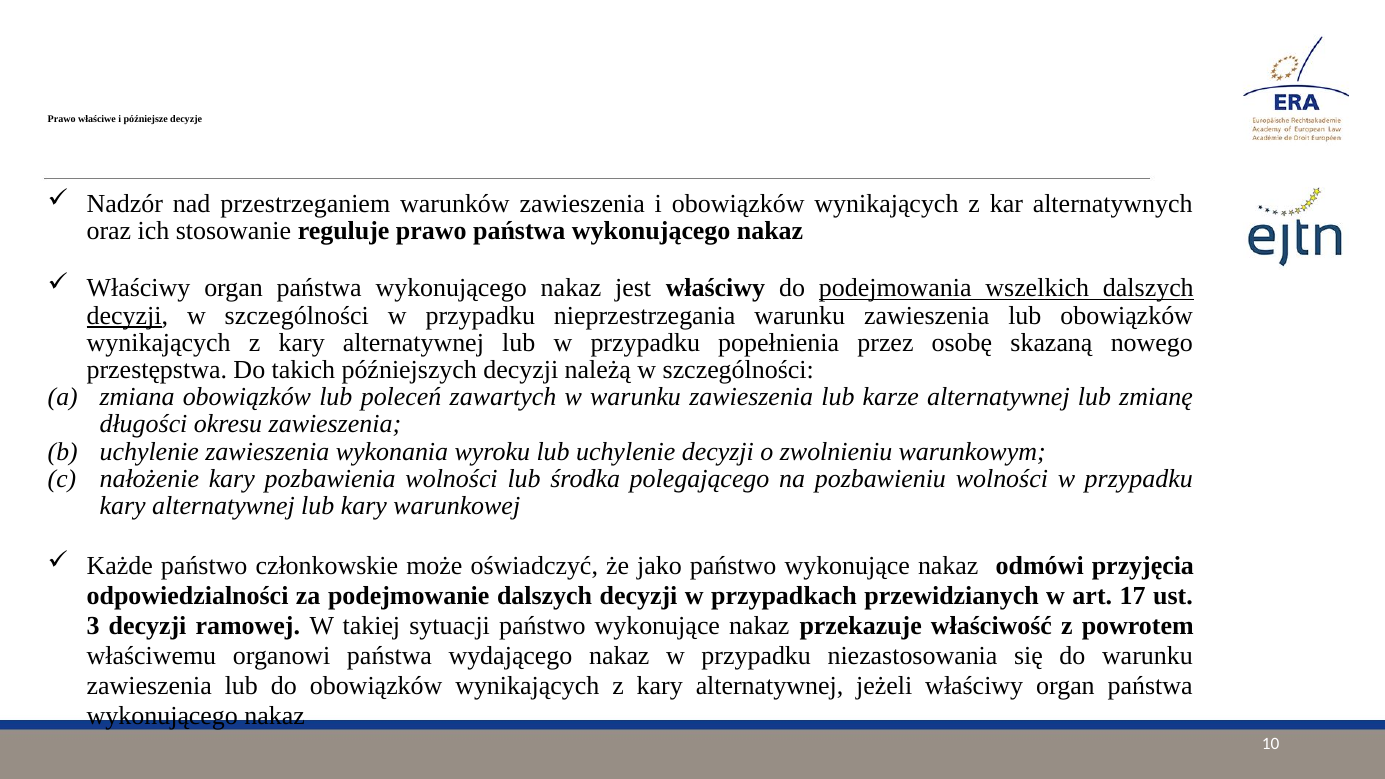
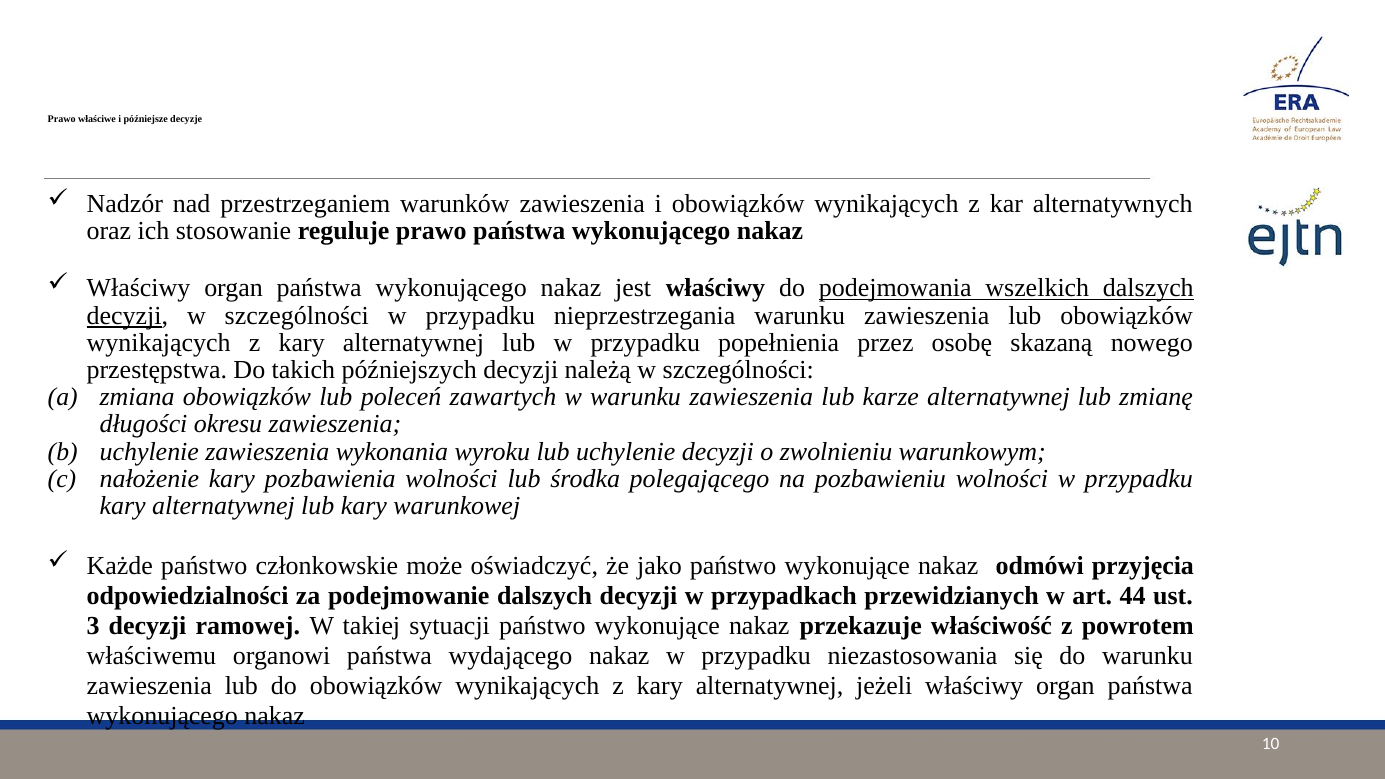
17: 17 -> 44
